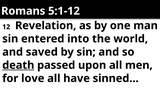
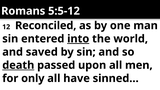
5:1-12: 5:1-12 -> 5:5-12
Revelation: Revelation -> Reconciled
into underline: none -> present
love: love -> only
